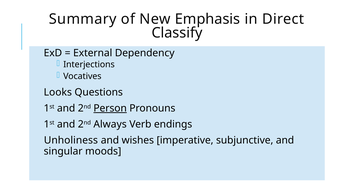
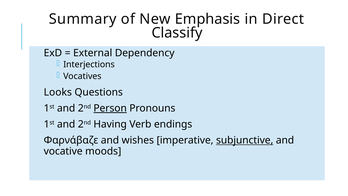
Always: Always -> Having
Unholiness: Unholiness -> Φαρνάβαζε
subjunctive underline: none -> present
singular: singular -> vocative
